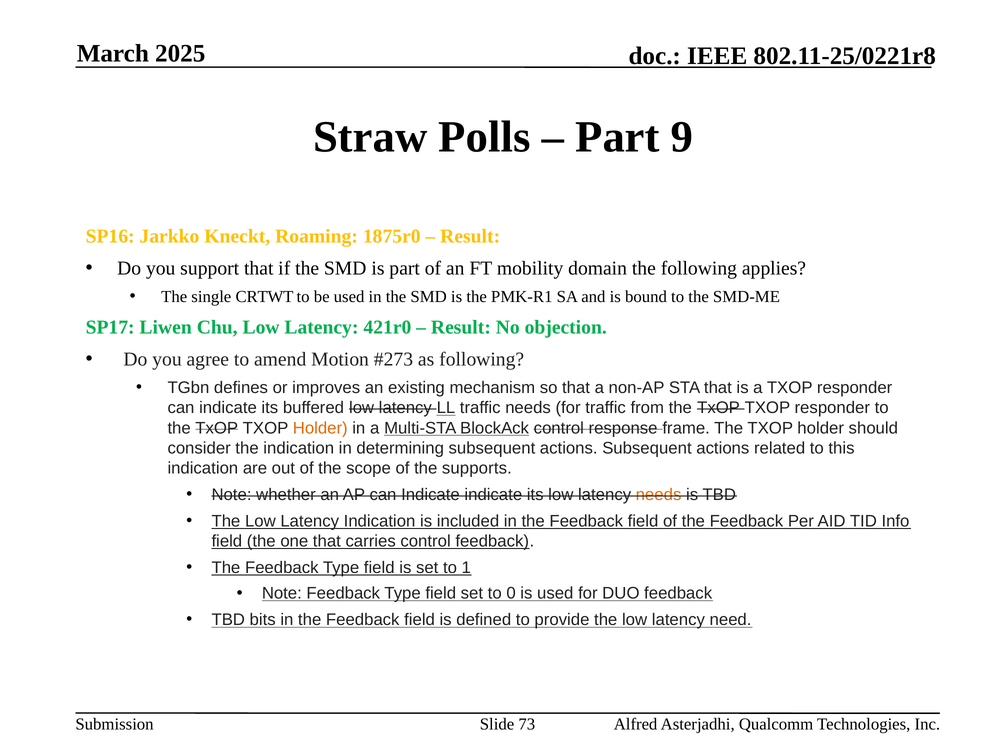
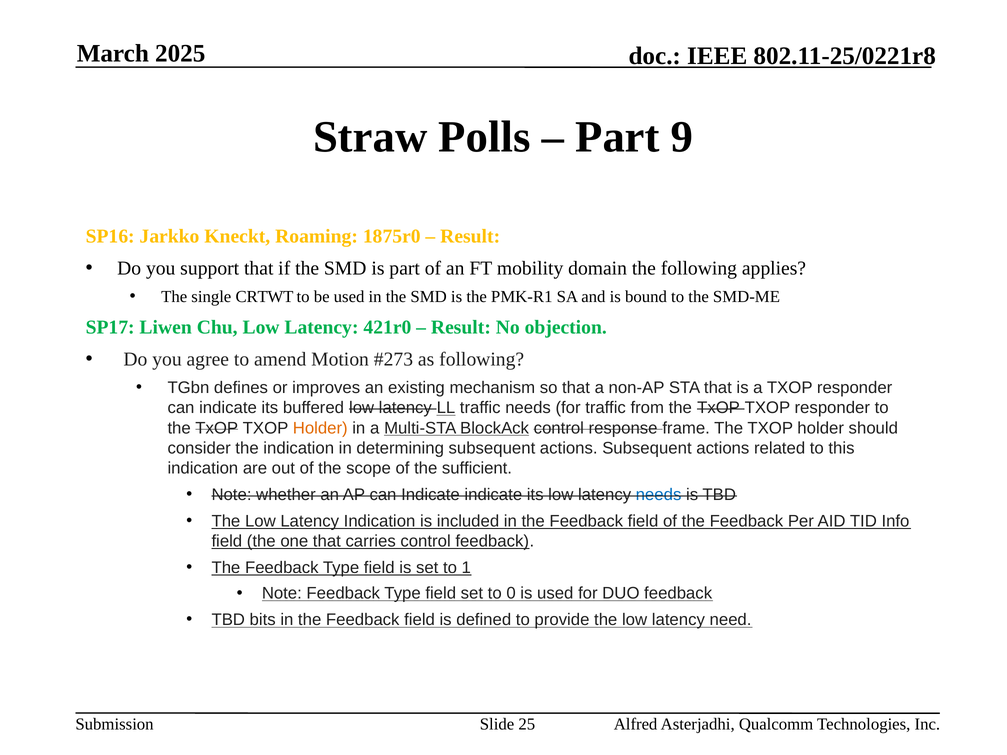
supports: supports -> sufficient
needs at (659, 495) colour: orange -> blue
73: 73 -> 25
